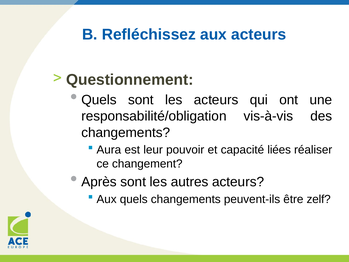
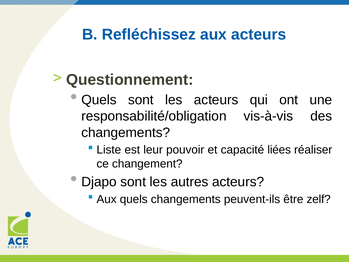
Aura: Aura -> Liste
Après: Après -> Djapo
